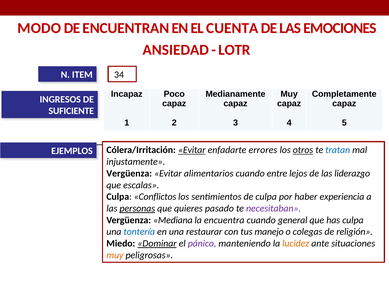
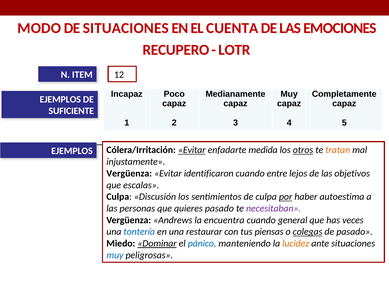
DE ENCUENTRAN: ENCUENTRAN -> SITUACIONES
ANSIEDAD: ANSIEDAD -> RECUPERO
34: 34 -> 12
INGRESOS at (60, 99): INGRESOS -> EJEMPLOS
errores: errores -> medida
tratan colour: blue -> orange
alimentarios: alimentarios -> identificaron
liderazgo: liderazgo -> objetivos
Conflictos: Conflictos -> Discusión
por underline: none -> present
experiencia: experiencia -> autoestima
personas underline: present -> none
Mediana: Mediana -> Andrews
has culpa: culpa -> veces
manejo: manejo -> piensas
colegas underline: none -> present
de religión: religión -> pasado
pánico colour: purple -> blue
muy at (115, 255) colour: orange -> blue
